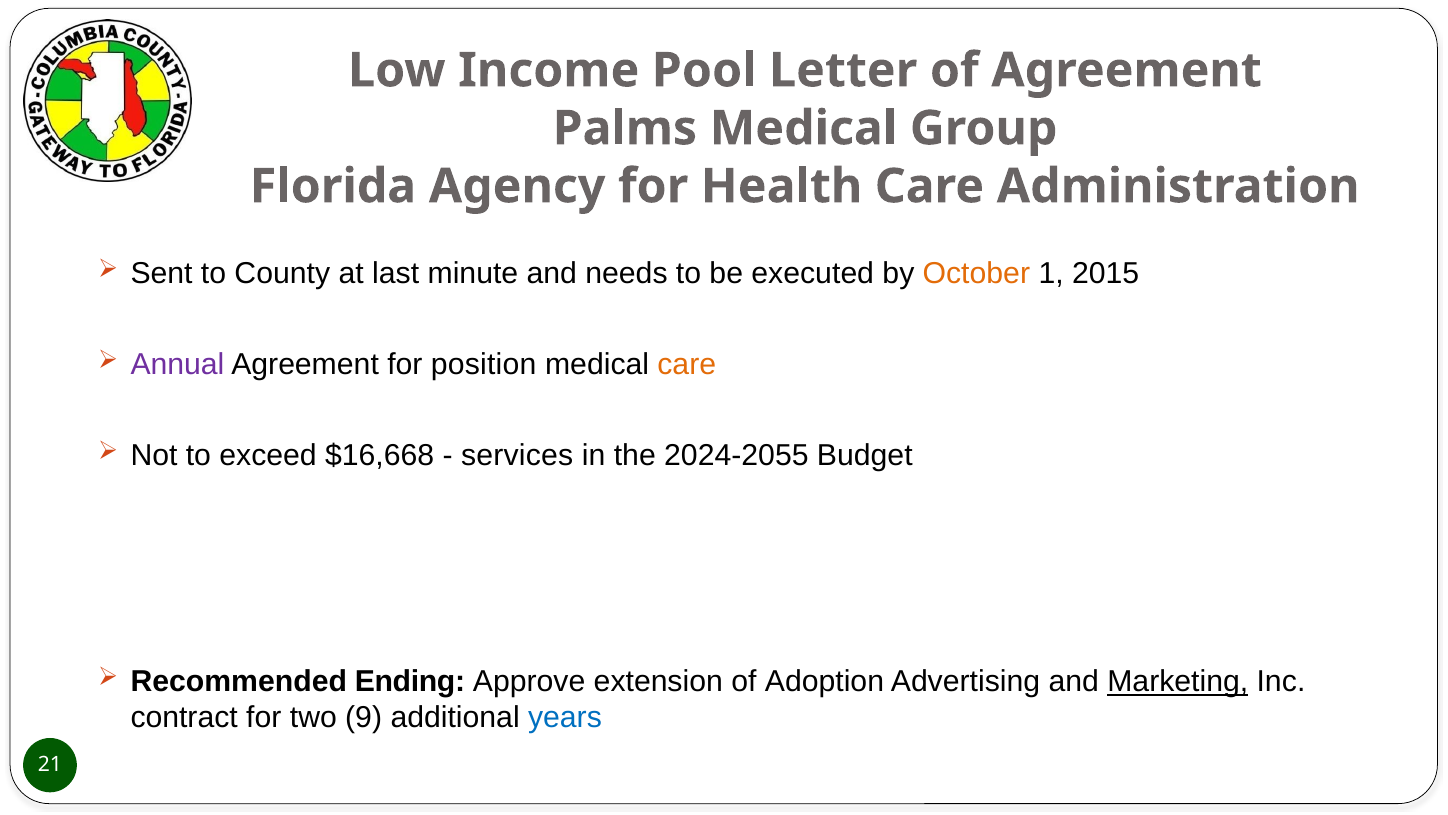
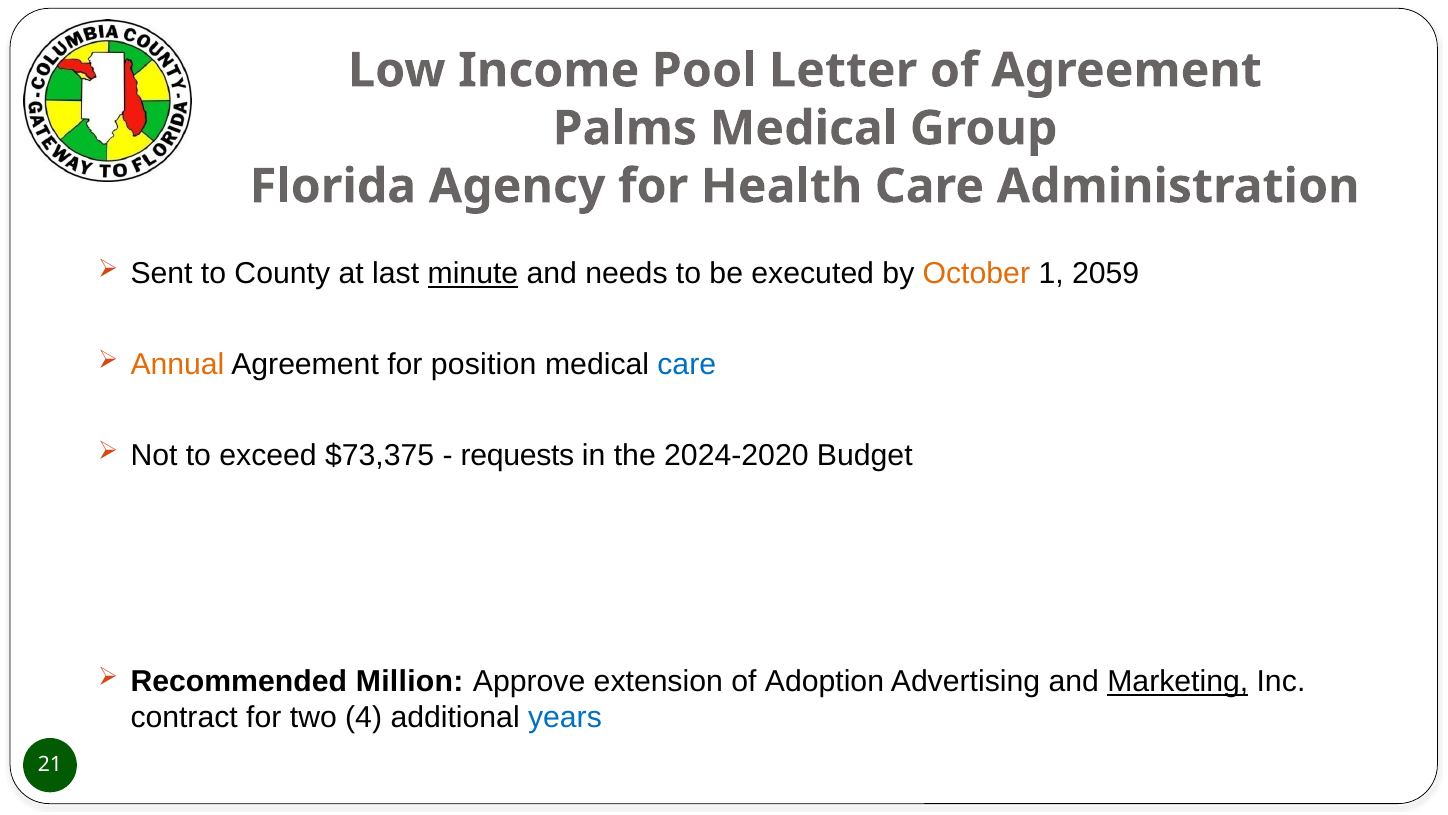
minute underline: none -> present
2015: 2015 -> 2059
Annual colour: purple -> orange
care at (687, 364) colour: orange -> blue
$16,668: $16,668 -> $73,375
services: services -> requests
2024-2055: 2024-2055 -> 2024-2020
Ending: Ending -> Million
9: 9 -> 4
